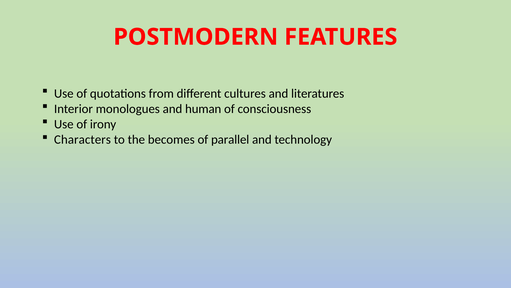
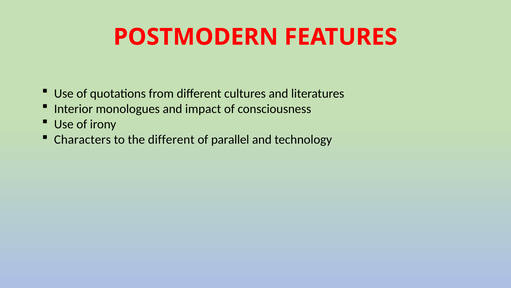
human: human -> impact
the becomes: becomes -> different
